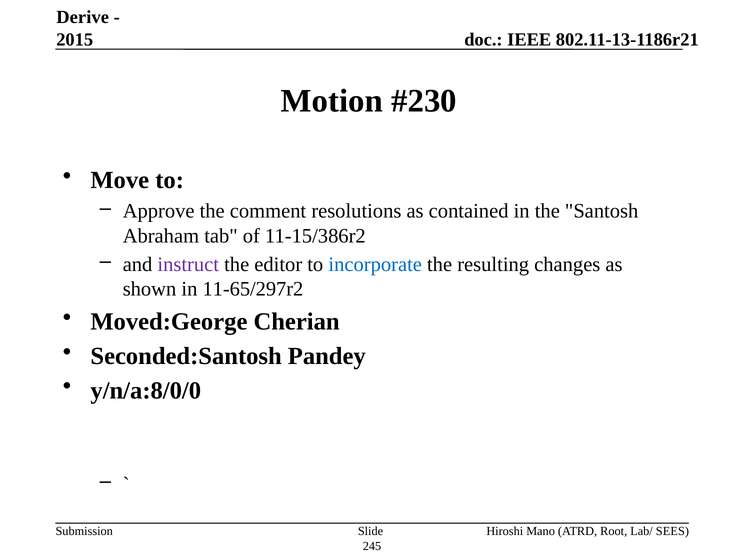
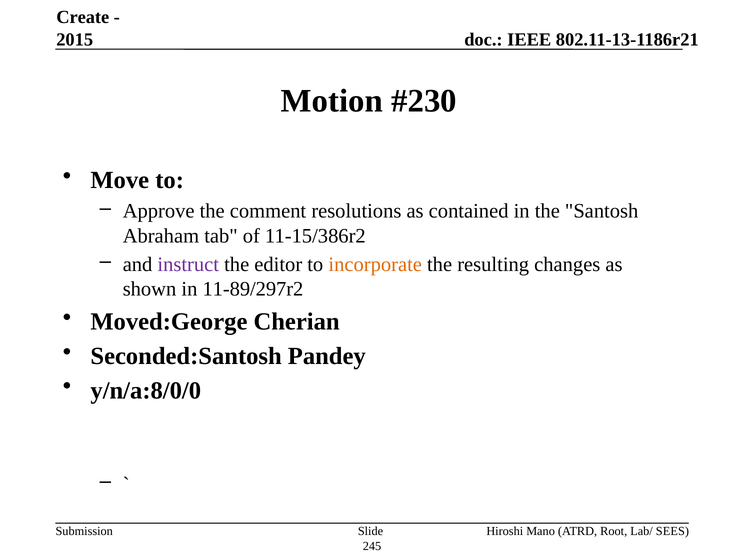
Derive: Derive -> Create
incorporate colour: blue -> orange
11-65/297r2: 11-65/297r2 -> 11-89/297r2
